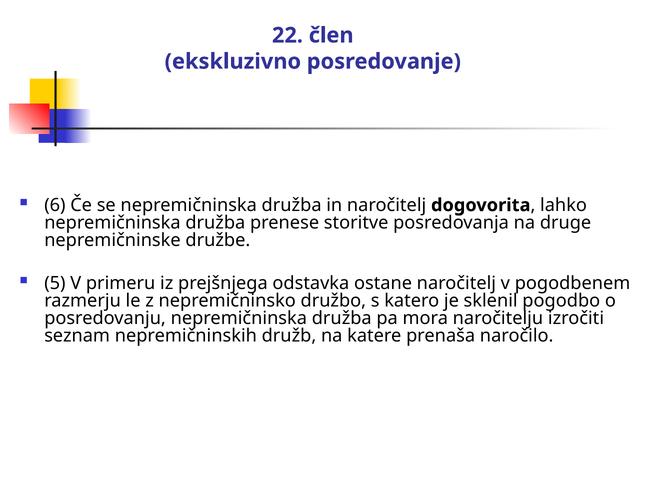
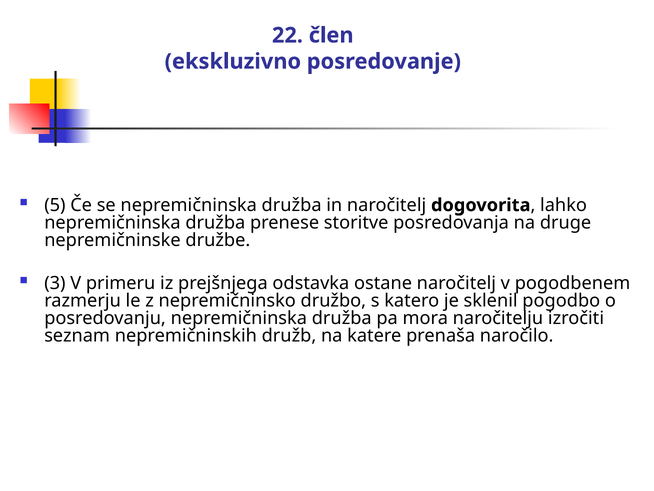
6: 6 -> 5
5: 5 -> 3
